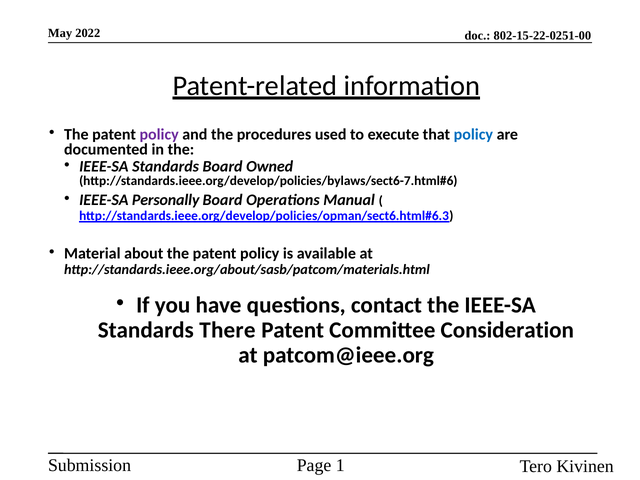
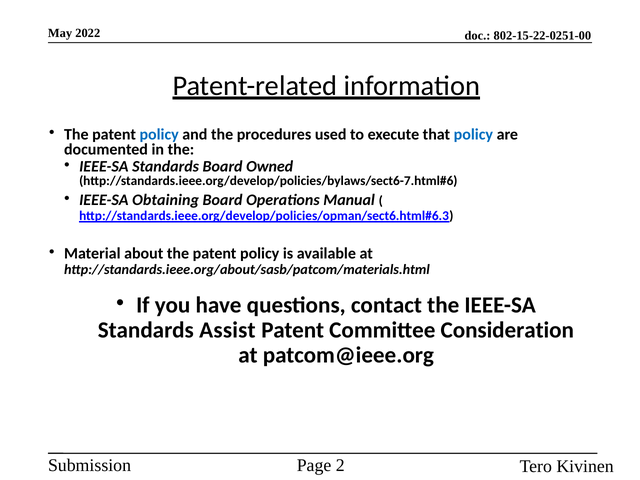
policy at (159, 134) colour: purple -> blue
Personally: Personally -> Obtaining
There: There -> Assist
1: 1 -> 2
